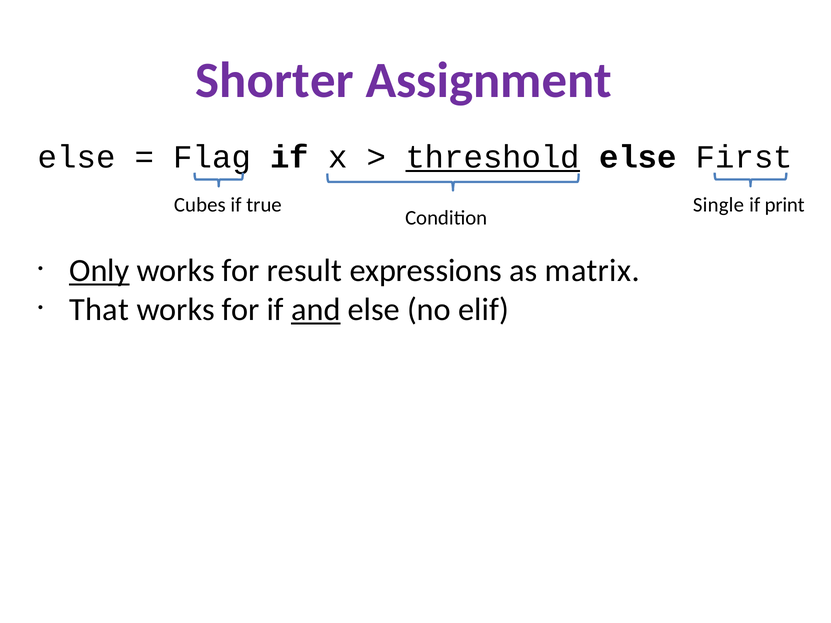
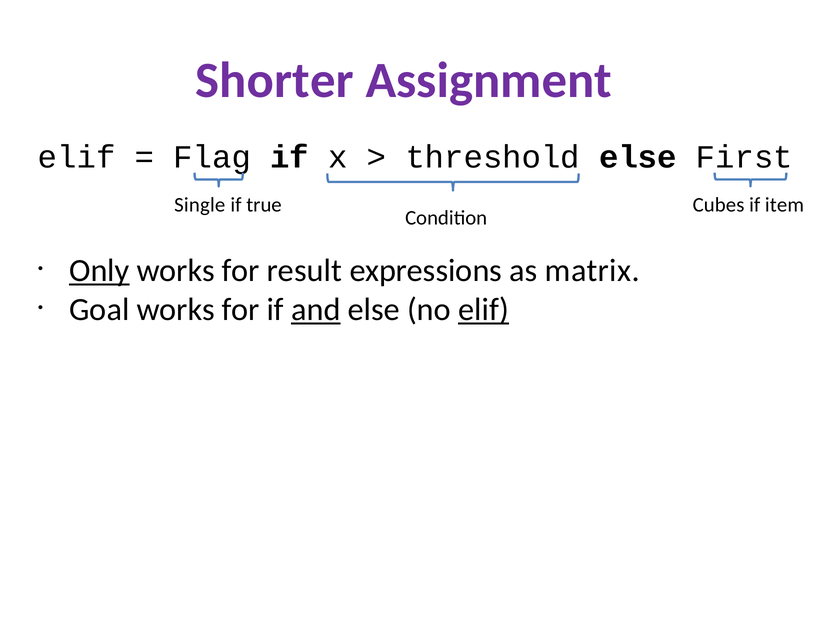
else at (77, 157): else -> elif
threshold underline: present -> none
Cubes: Cubes -> Single
Single: Single -> Cubes
print: print -> item
That: That -> Goal
elif at (484, 310) underline: none -> present
